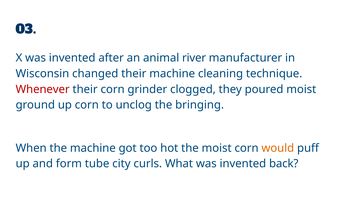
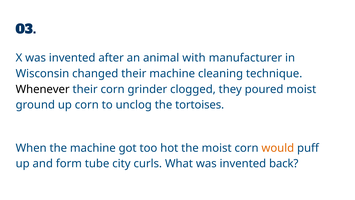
river: river -> with
Whenever colour: red -> black
bringing: bringing -> tortoises
